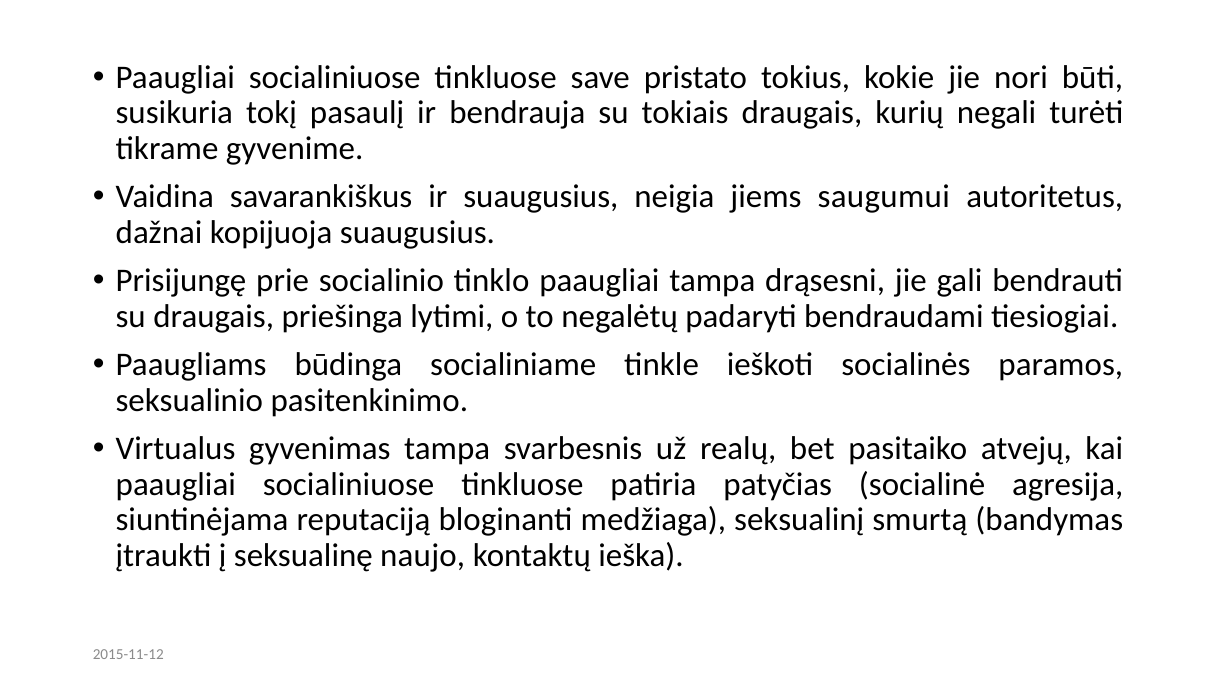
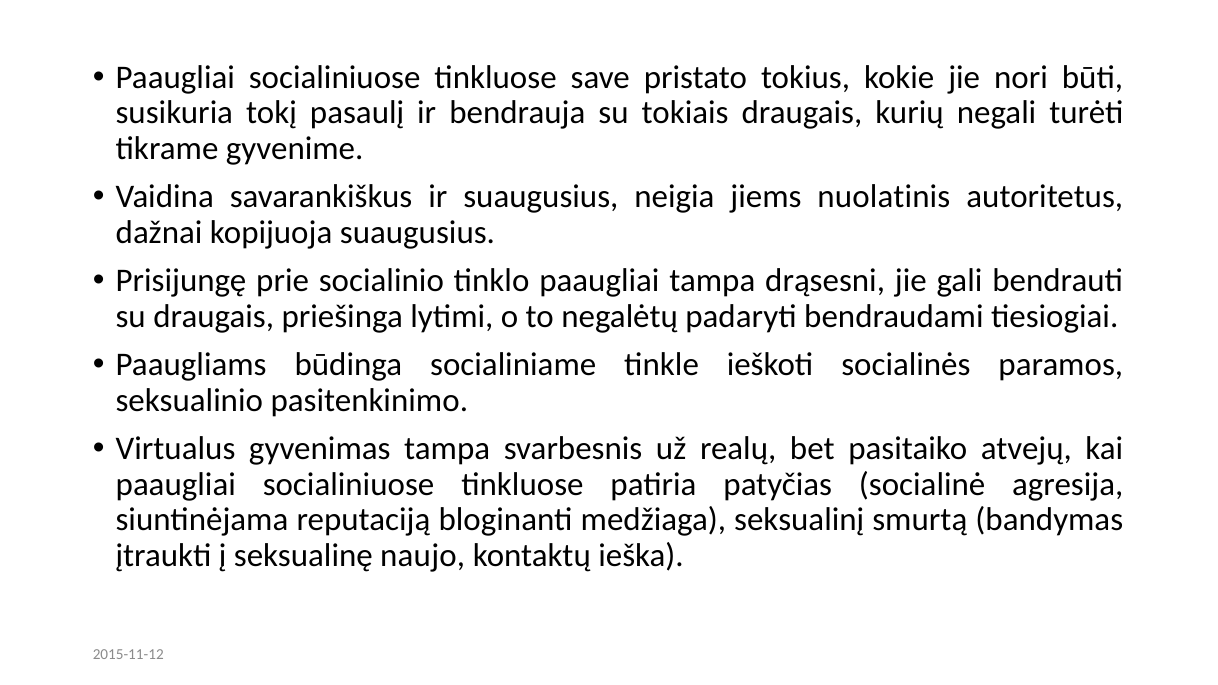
saugumui: saugumui -> nuolatinis
